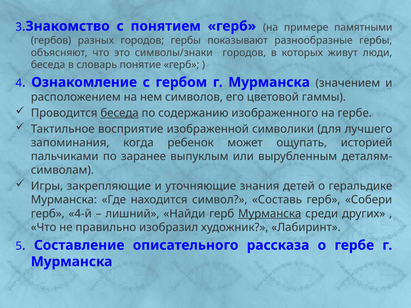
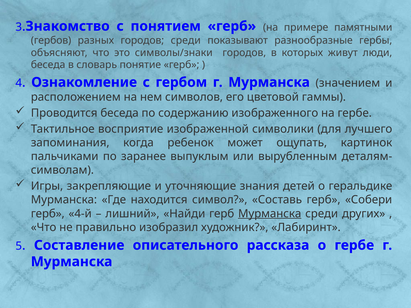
городов гербы: гербы -> среди
беседа at (120, 113) underline: present -> none
историей: историей -> картинок
